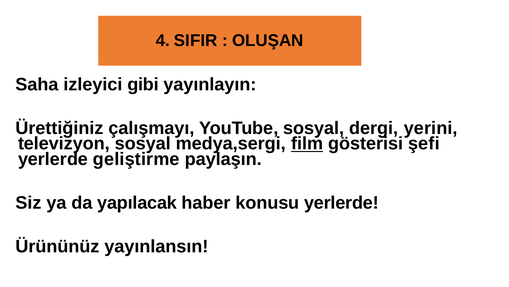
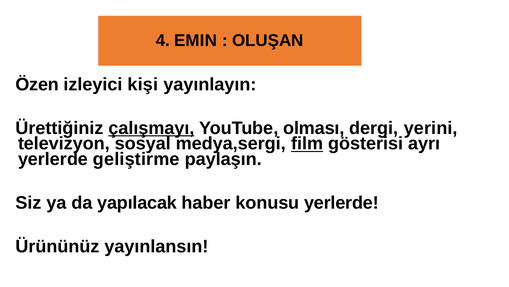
SIFIR: SIFIR -> EMIN
Saha: Saha -> Özen
gibi: gibi -> kişi
çalışmayı underline: none -> present
YouTube sosyal: sosyal -> olması
şefi: şefi -> ayrı
